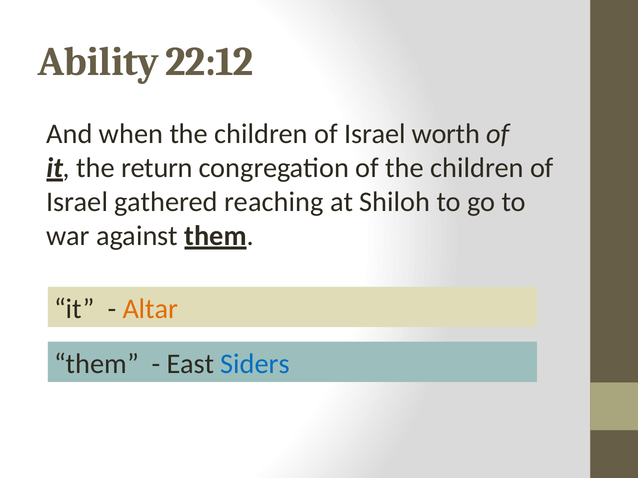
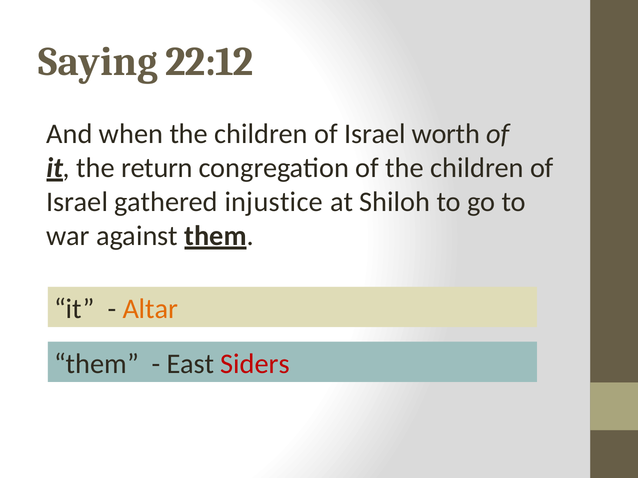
Ability: Ability -> Saying
reaching: reaching -> injustice
Siders colour: blue -> red
